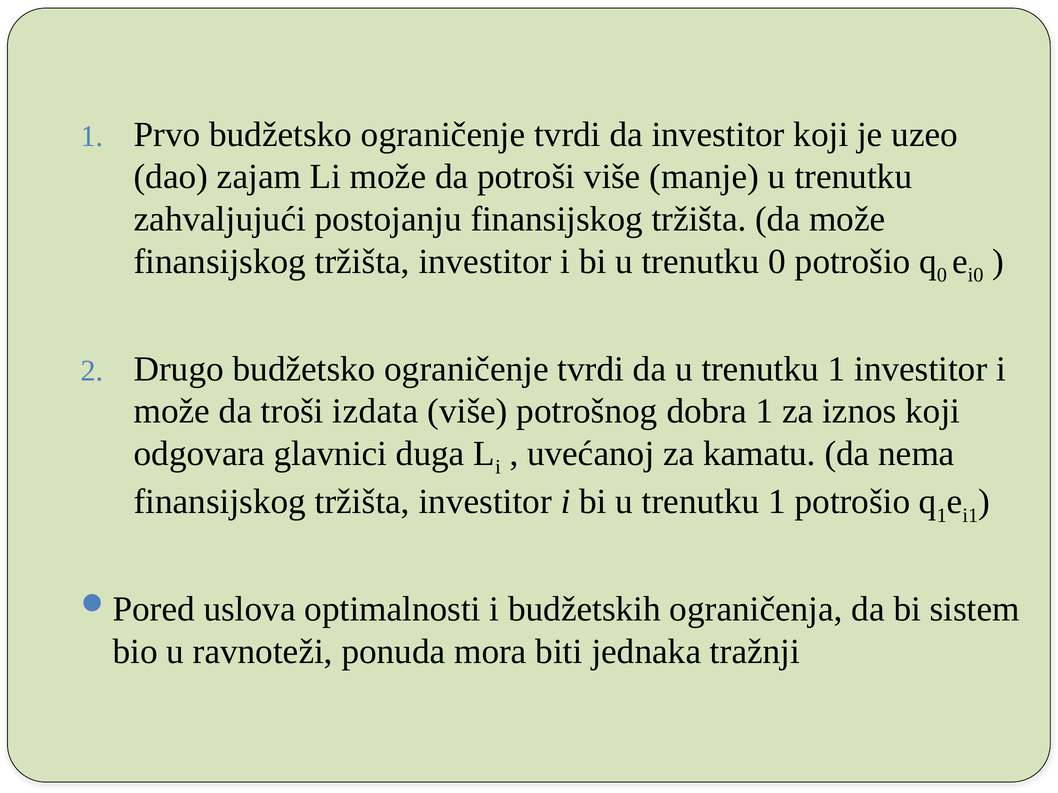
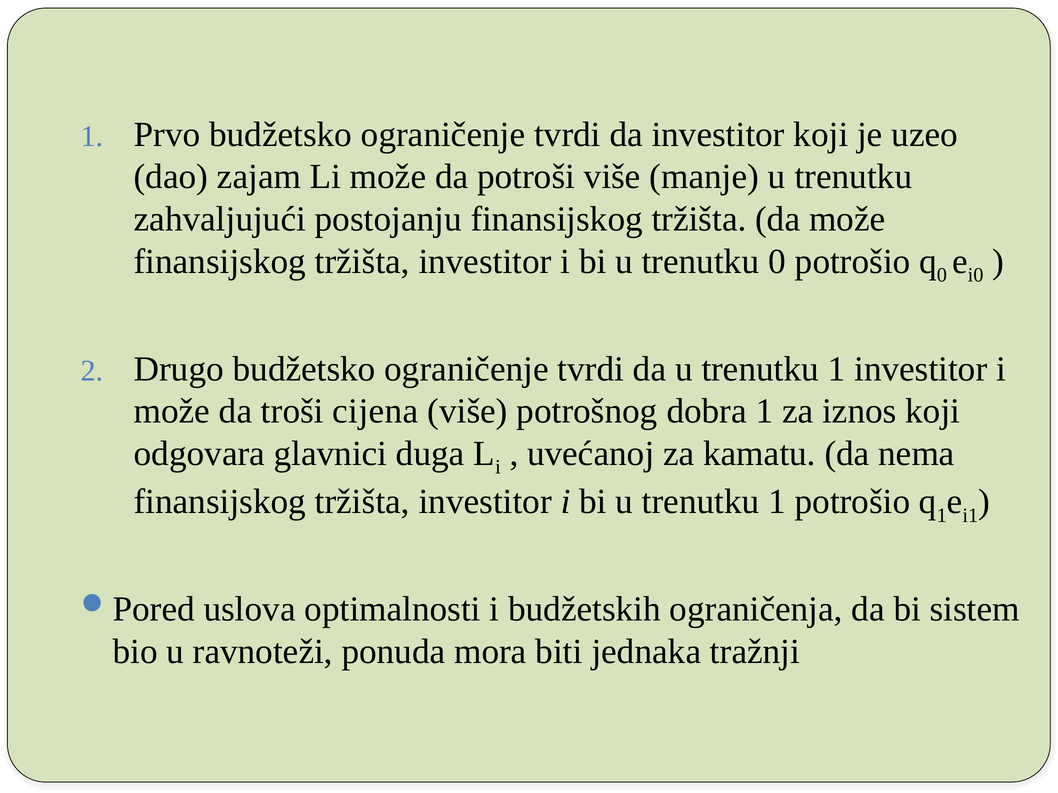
izdata: izdata -> cijena
